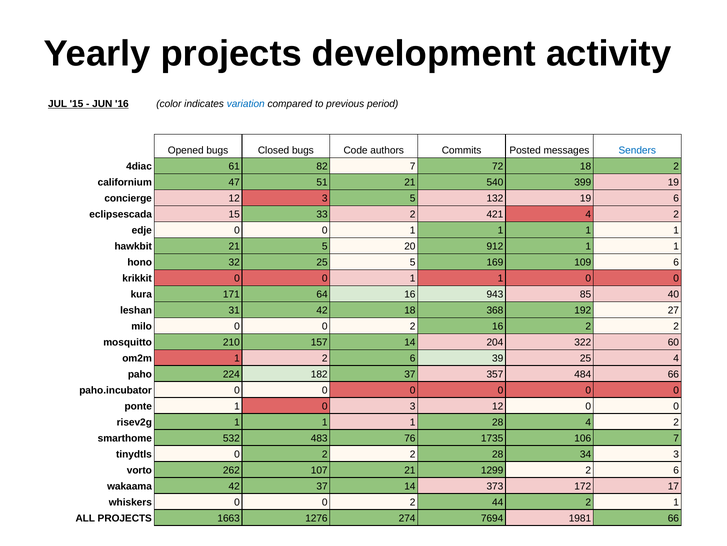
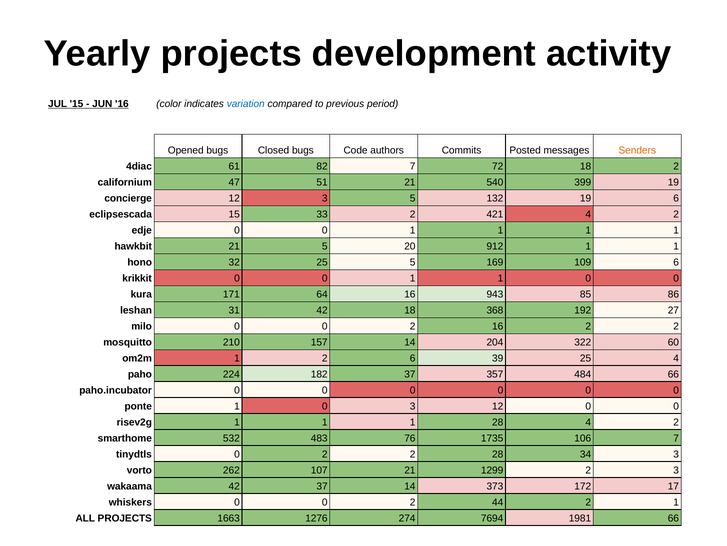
Senders colour: blue -> orange
40: 40 -> 86
1299 2 6: 6 -> 3
